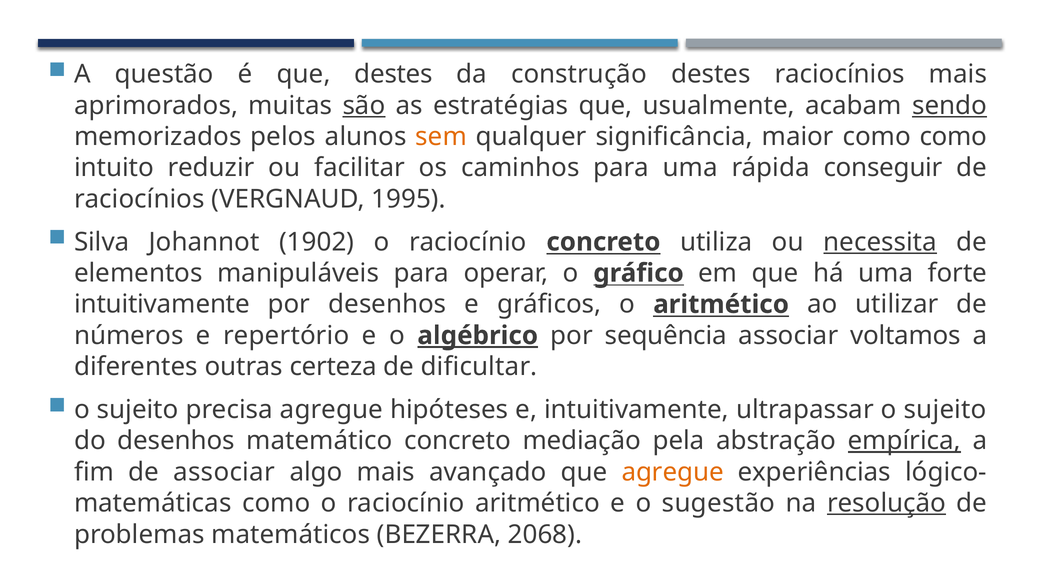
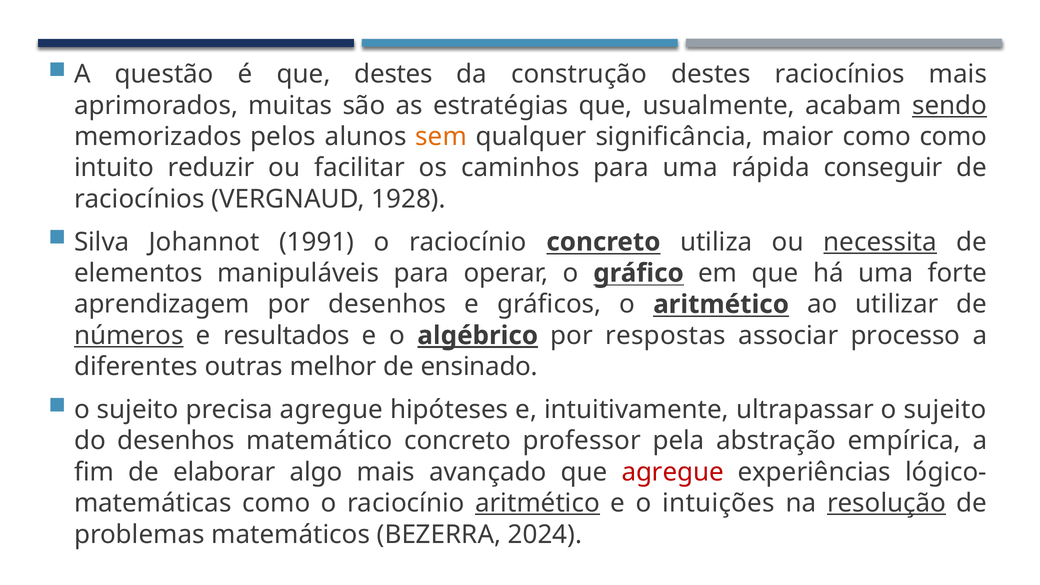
são underline: present -> none
1995: 1995 -> 1928
1902: 1902 -> 1991
intuitivamente at (162, 304): intuitivamente -> aprendizagem
números underline: none -> present
repertório: repertório -> resultados
sequência: sequência -> respostas
voltamos: voltamos -> processo
certeza: certeza -> melhor
dificultar: dificultar -> ensinado
mediação: mediação -> professor
empírica underline: present -> none
de associar: associar -> elaborar
agregue at (673, 472) colour: orange -> red
aritmético at (537, 503) underline: none -> present
sugestão: sugestão -> intuições
2068: 2068 -> 2024
